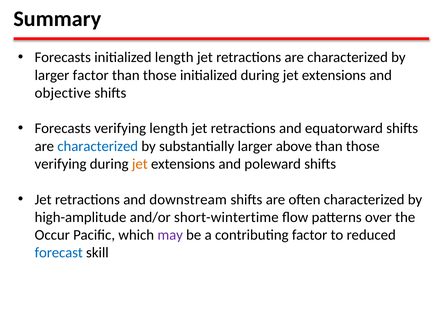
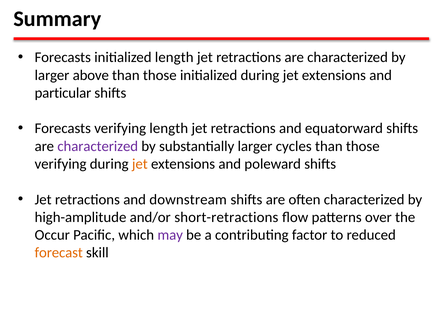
larger factor: factor -> above
objective: objective -> particular
characterized at (98, 146) colour: blue -> purple
above: above -> cycles
short-wintertime: short-wintertime -> short-retractions
forecast colour: blue -> orange
